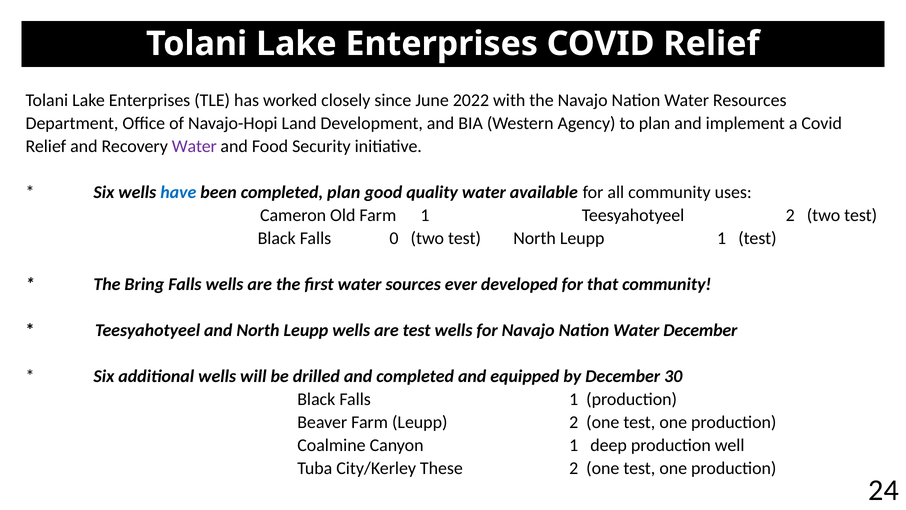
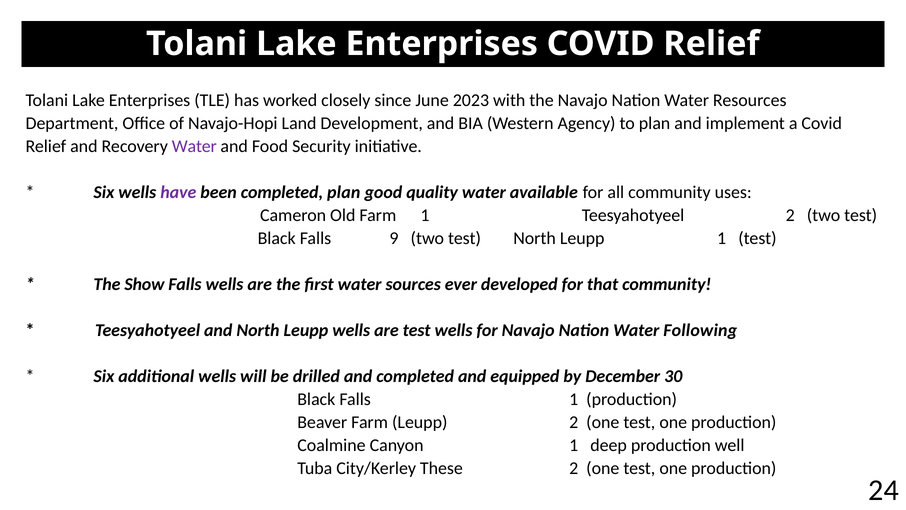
2022: 2022 -> 2023
have colour: blue -> purple
0: 0 -> 9
Bring: Bring -> Show
Water December: December -> Following
